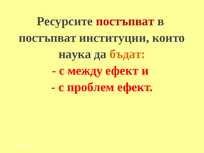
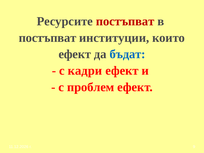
наука at (75, 54): наука -> ефект
бъдат colour: orange -> blue
между: между -> кадри
